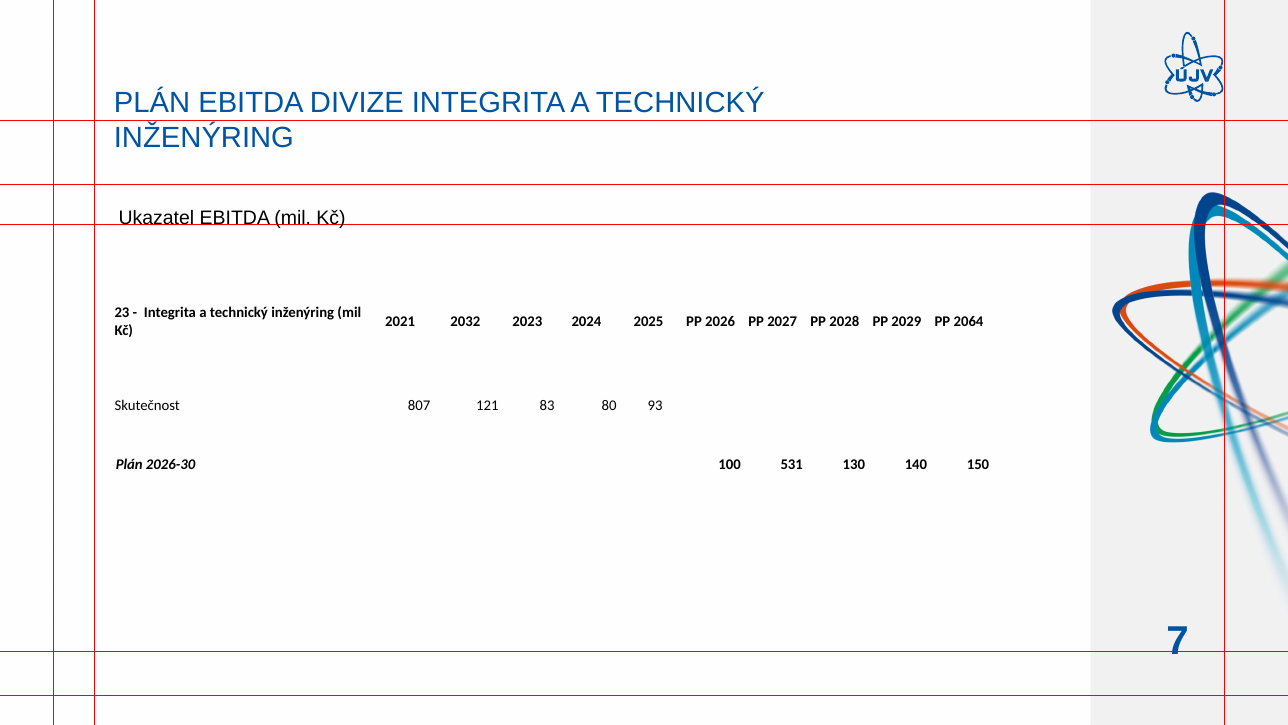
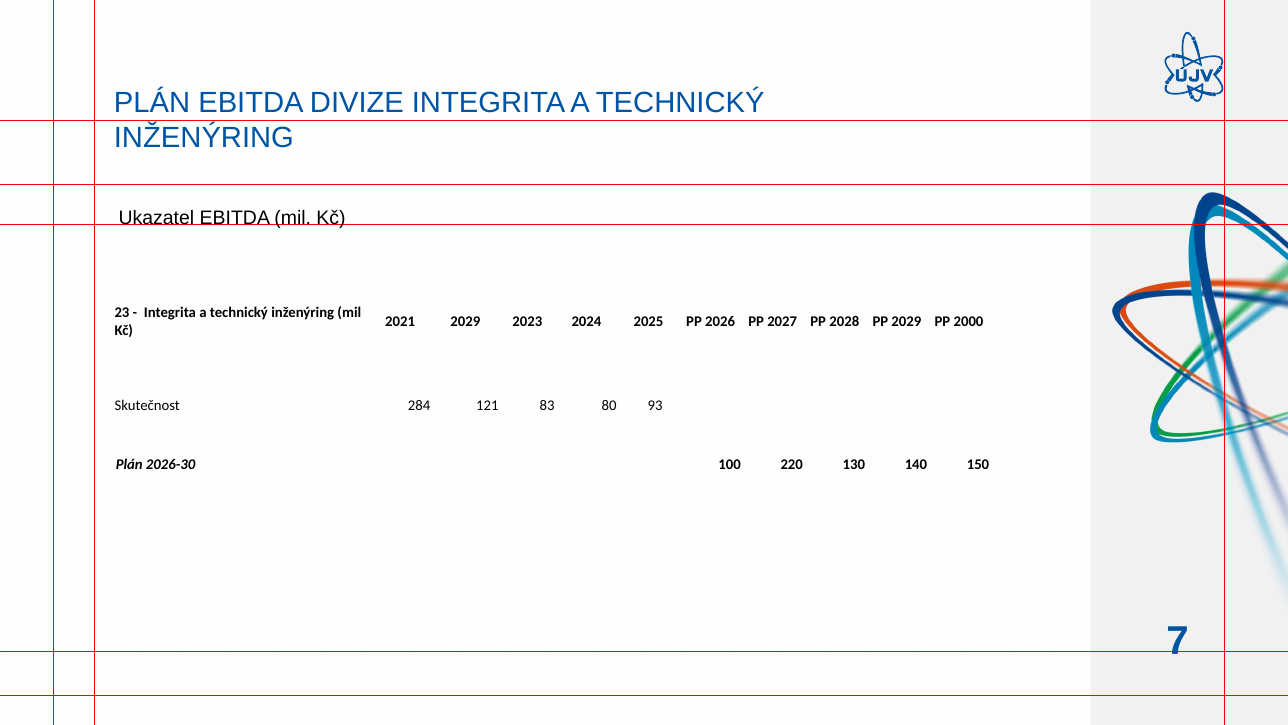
2021 2032: 2032 -> 2029
2064: 2064 -> 2000
807: 807 -> 284
531: 531 -> 220
